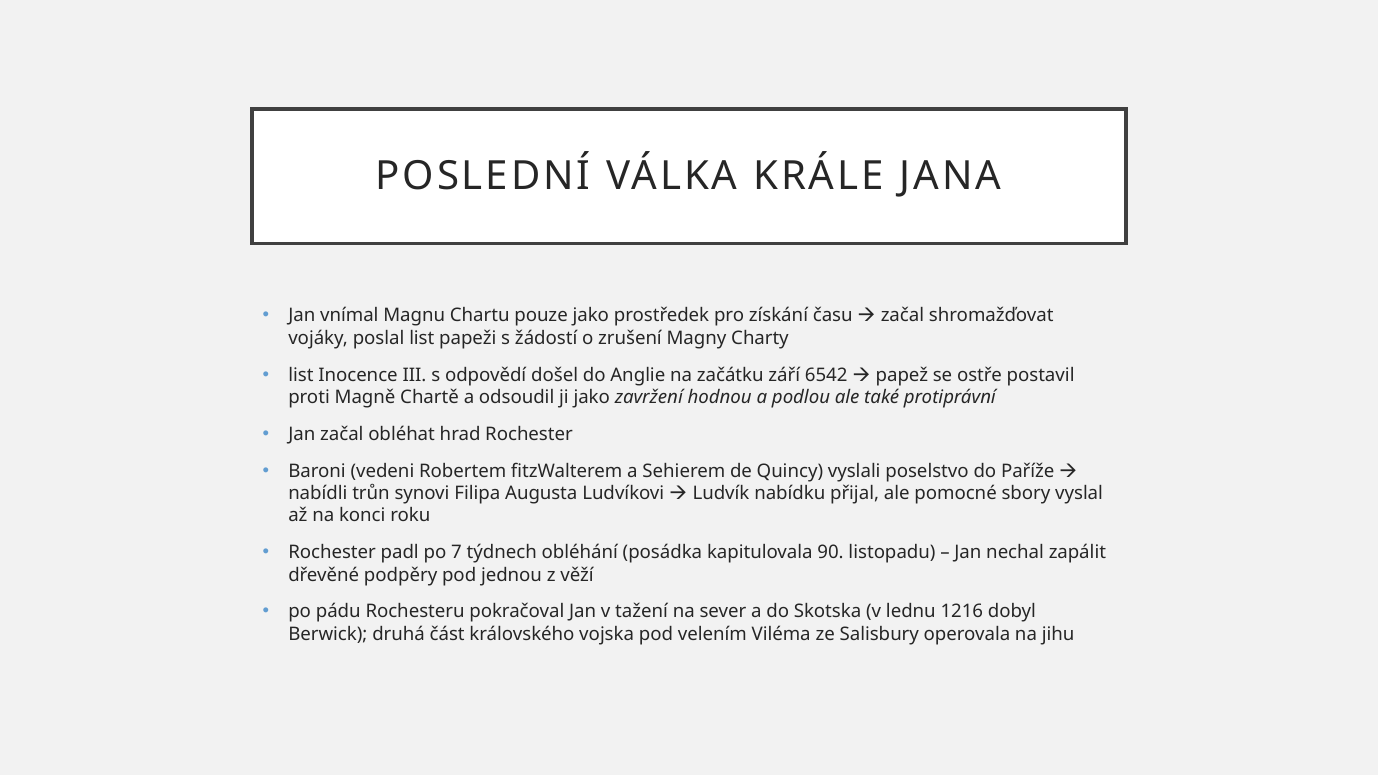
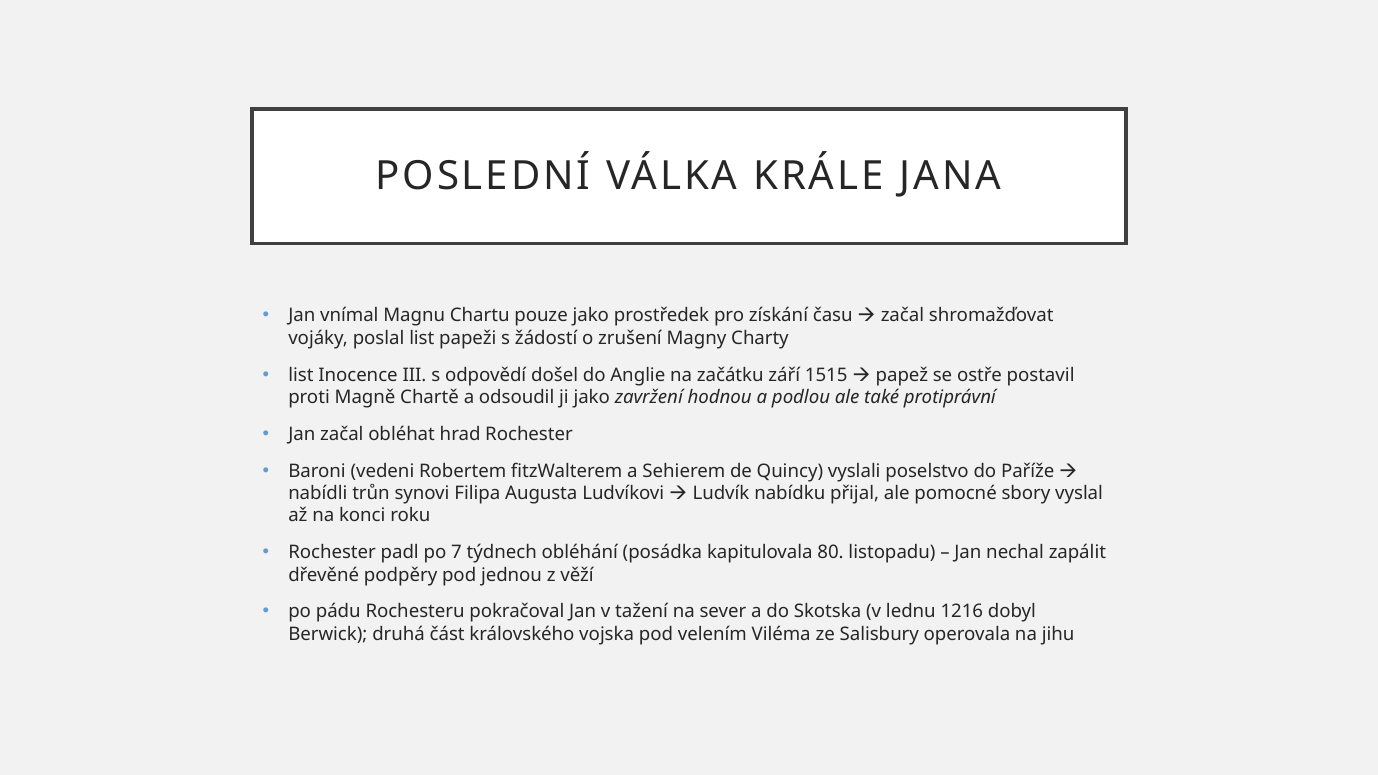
6542: 6542 -> 1515
90: 90 -> 80
